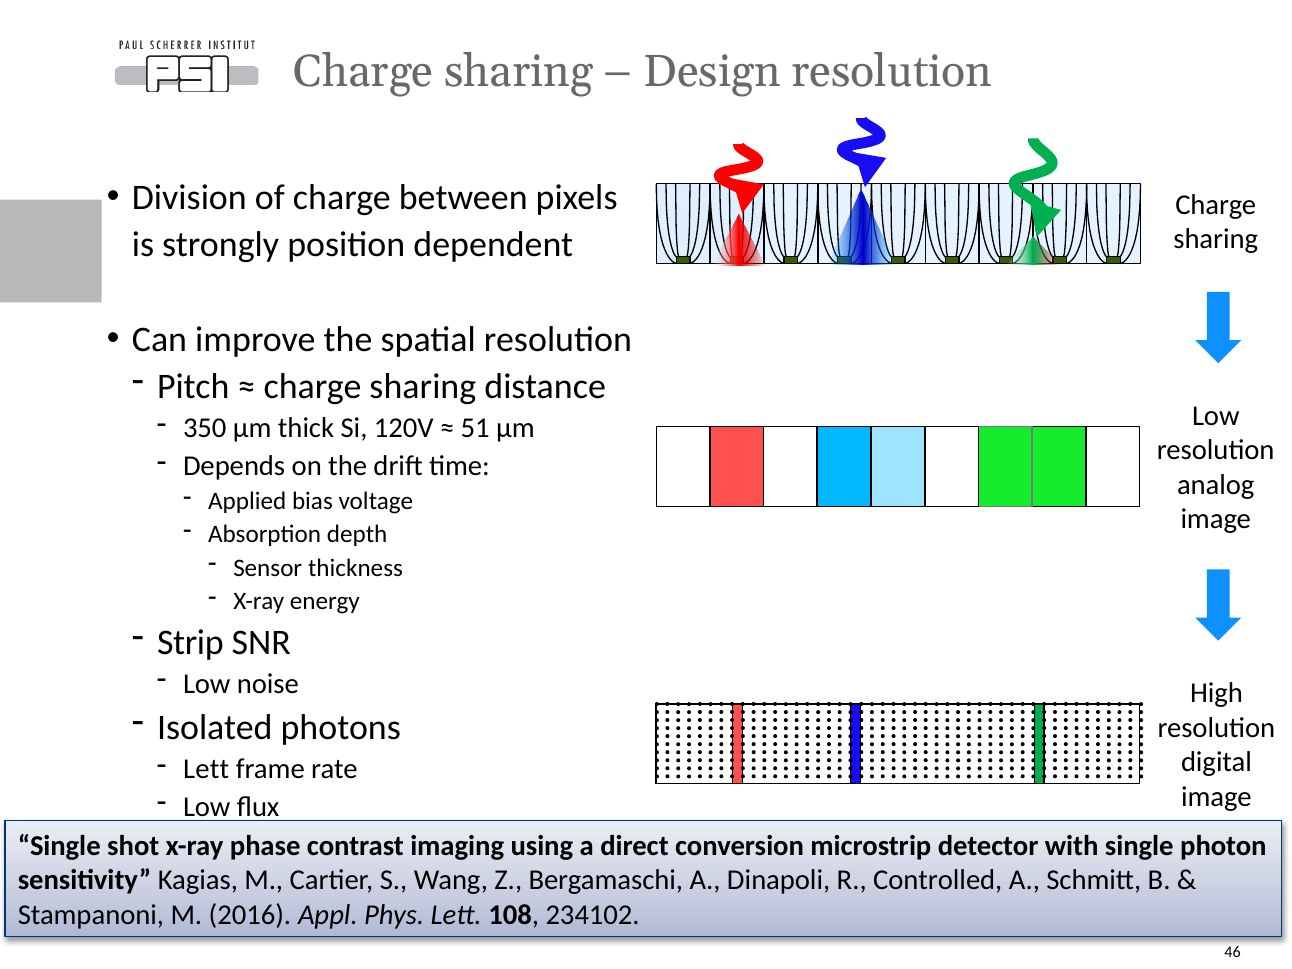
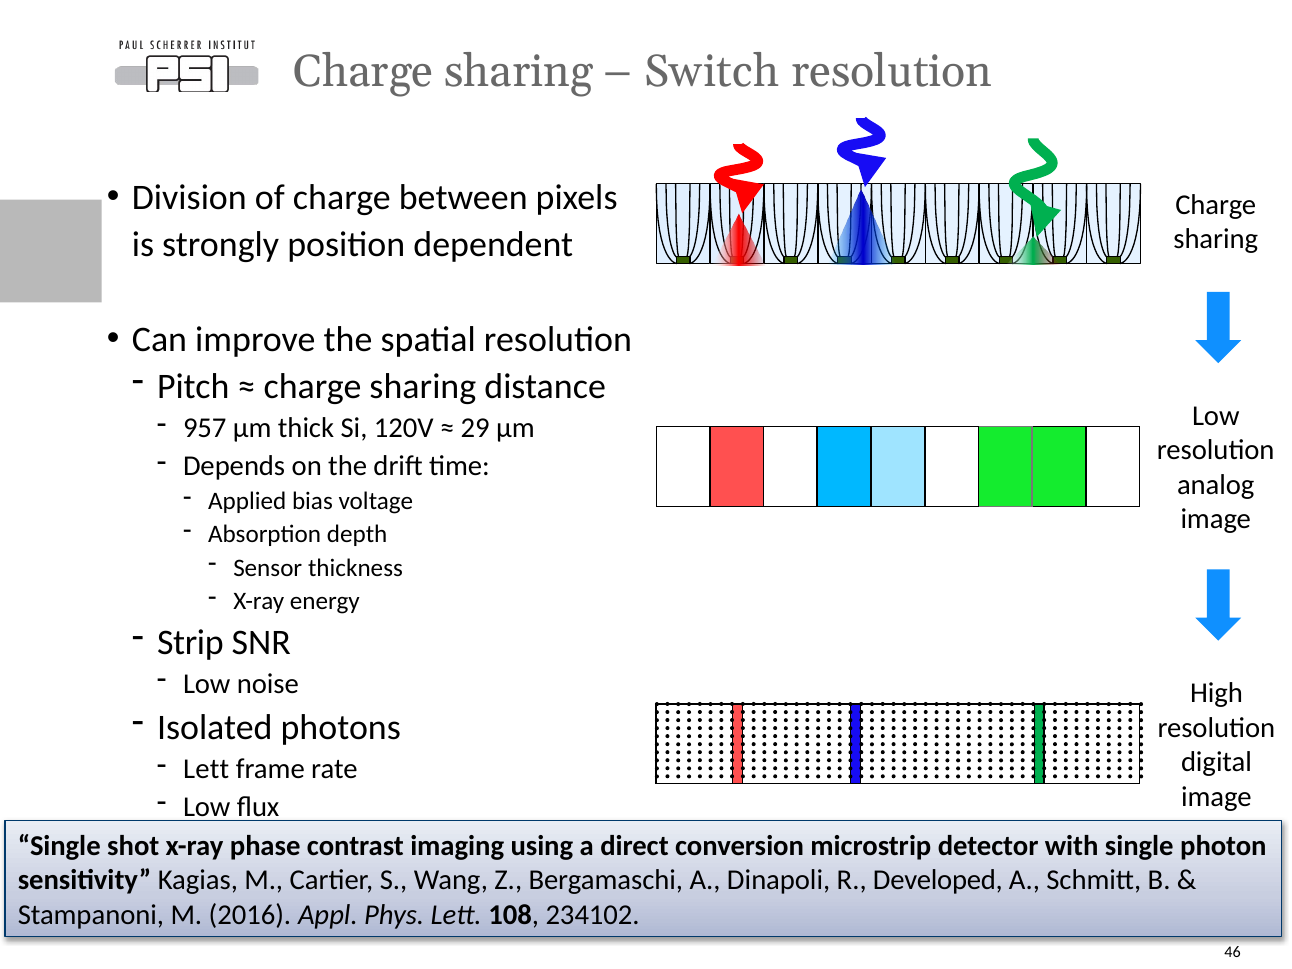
Design: Design -> Switch
350: 350 -> 957
51: 51 -> 29
Controlled: Controlled -> Developed
